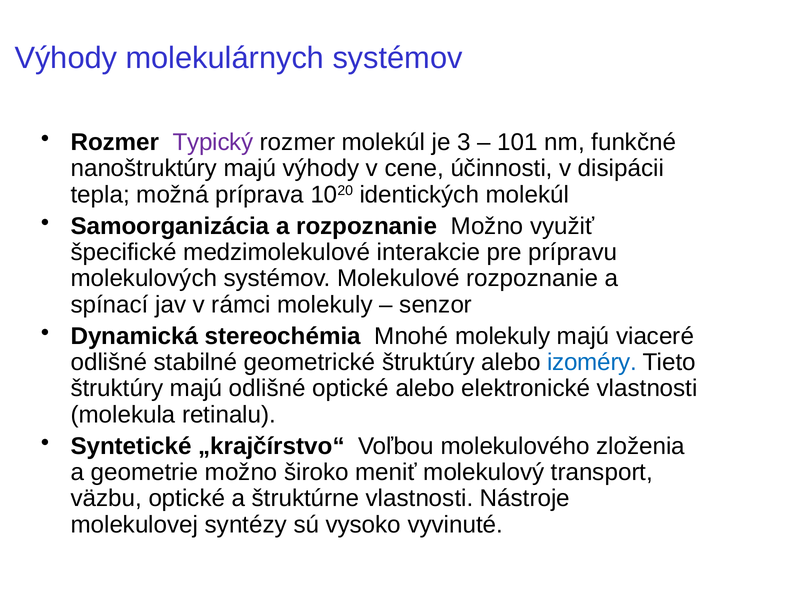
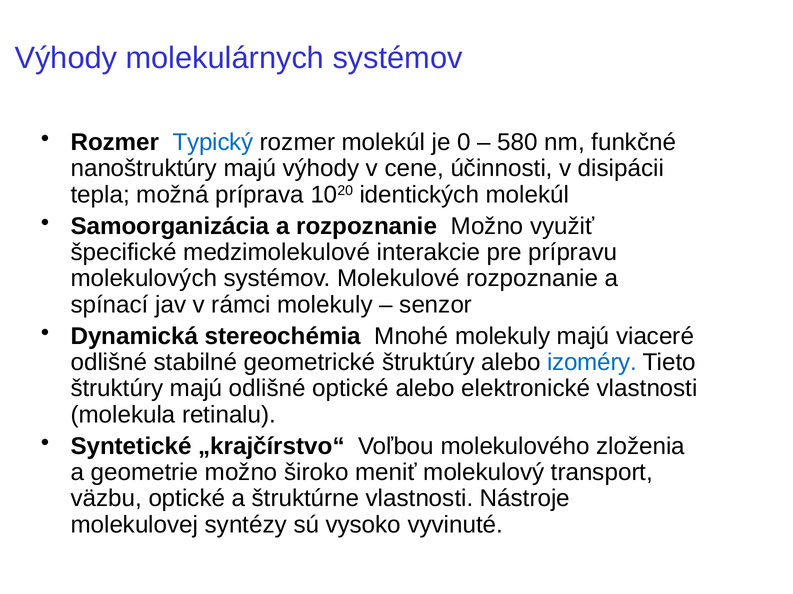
Typický colour: purple -> blue
3: 3 -> 0
101: 101 -> 580
